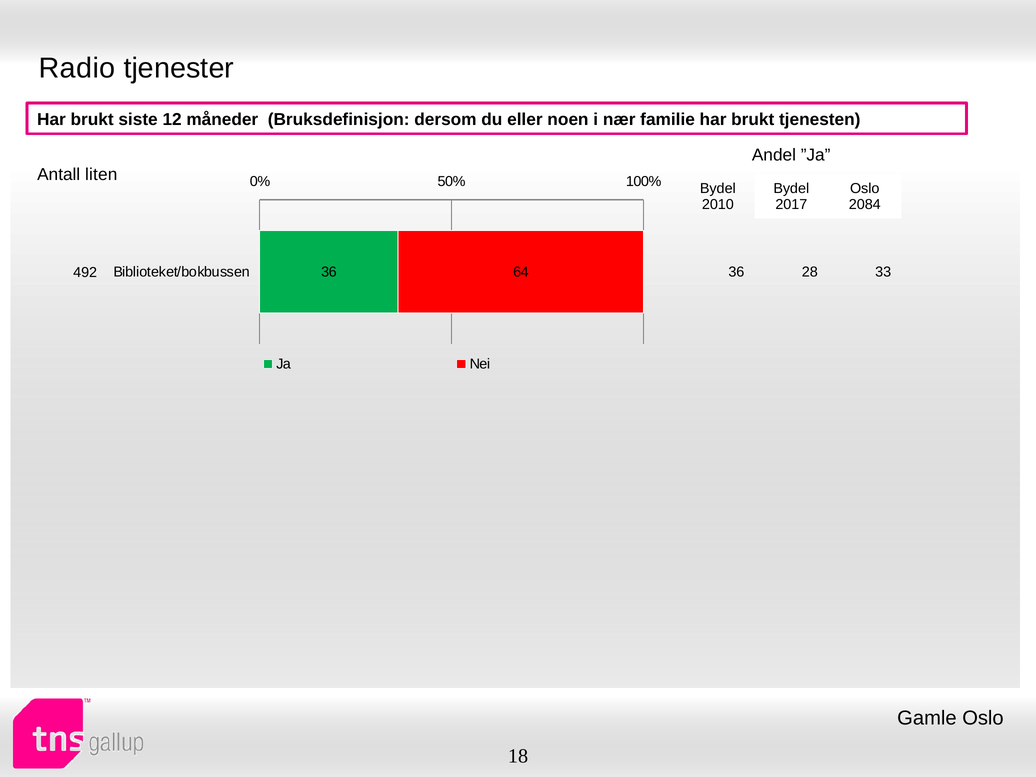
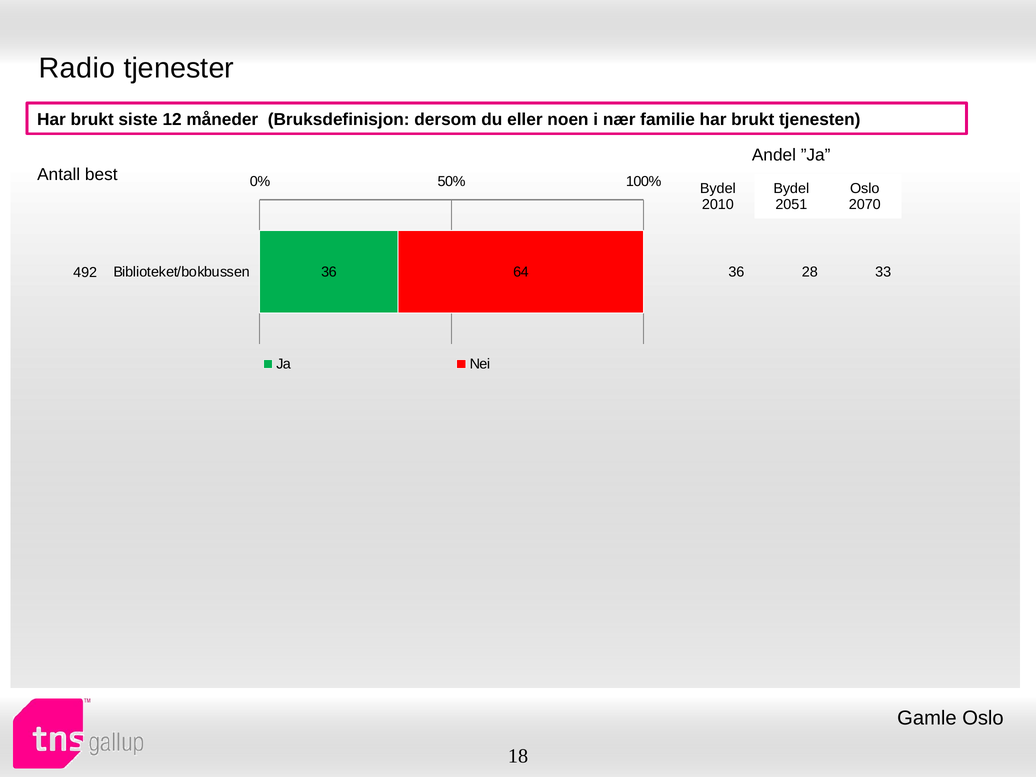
liten: liten -> best
2017: 2017 -> 2051
2084: 2084 -> 2070
